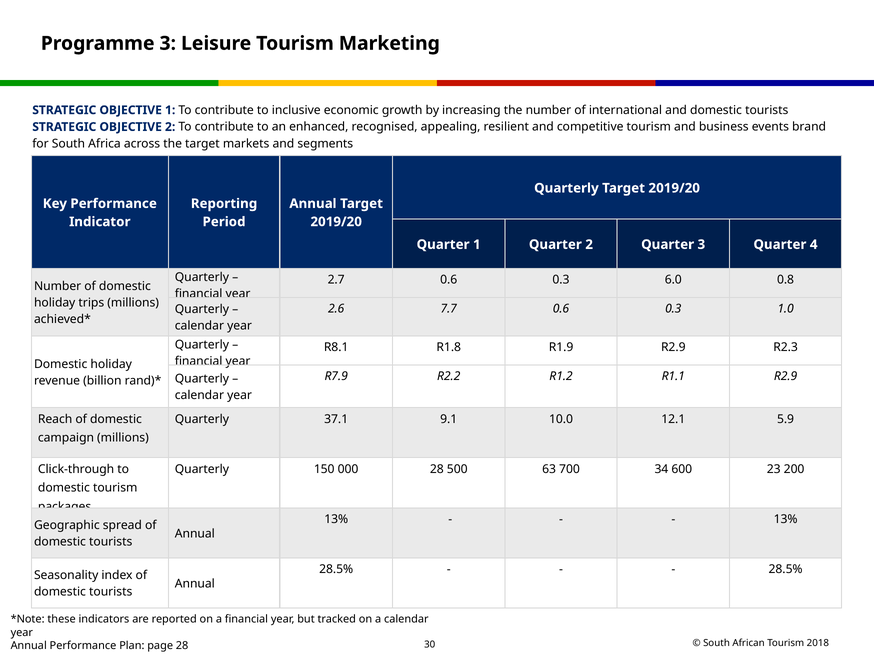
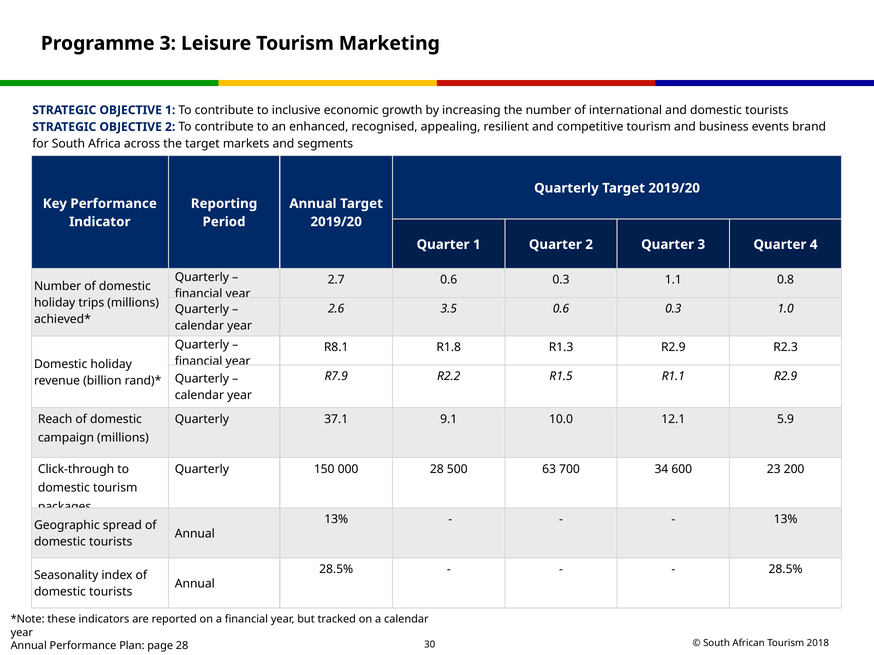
6.0: 6.0 -> 1.1
7.7: 7.7 -> 3.5
R1.9: R1.9 -> R1.3
R1.2: R1.2 -> R1.5
